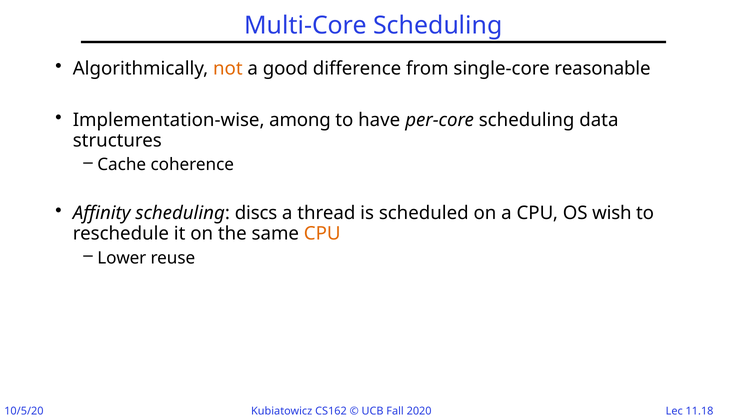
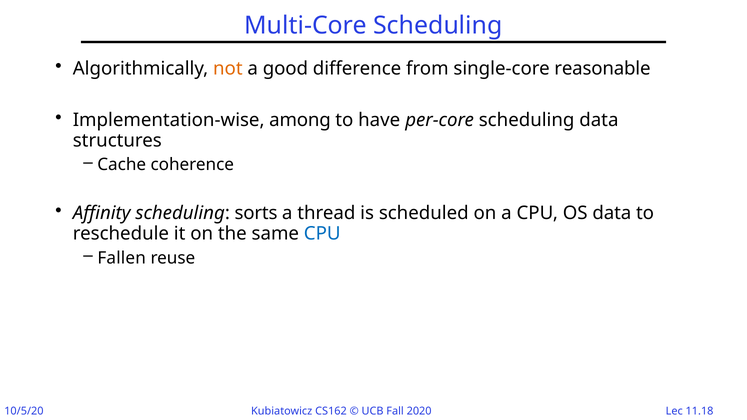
discs: discs -> sorts
OS wish: wish -> data
CPU at (322, 234) colour: orange -> blue
Lower: Lower -> Fallen
